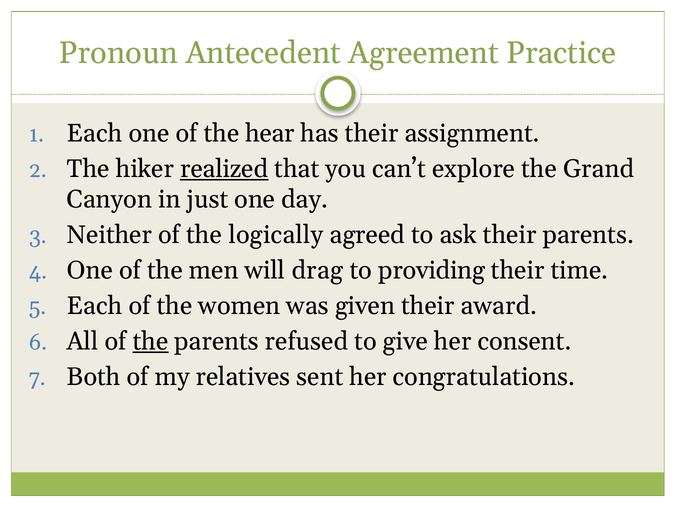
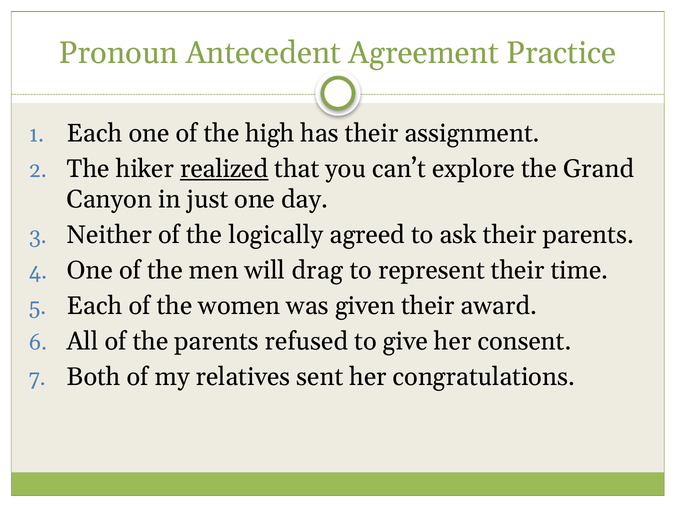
hear: hear -> high
providing: providing -> represent
the at (150, 341) underline: present -> none
